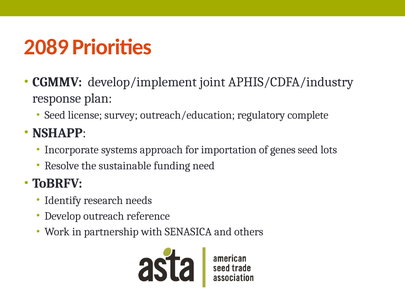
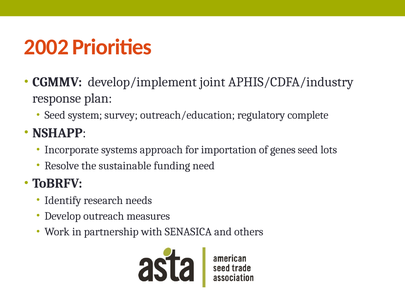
2089: 2089 -> 2002
license: license -> system
reference: reference -> measures
